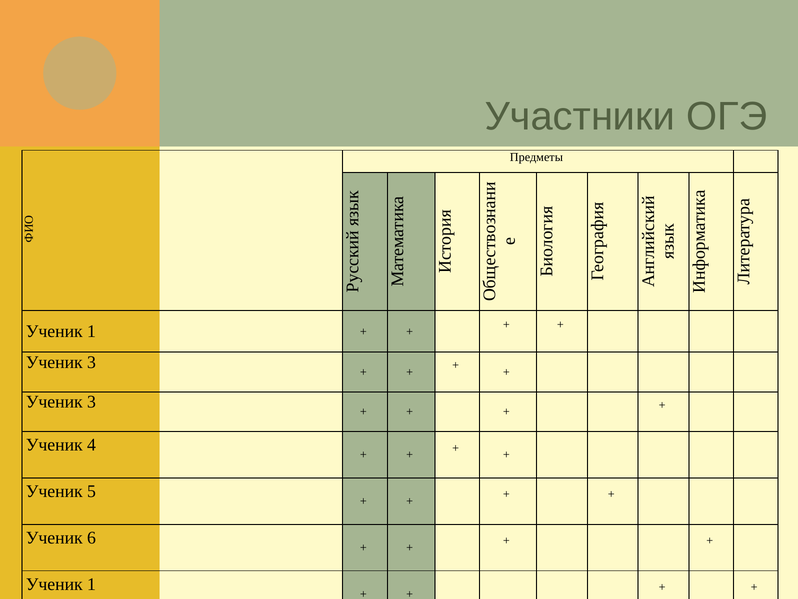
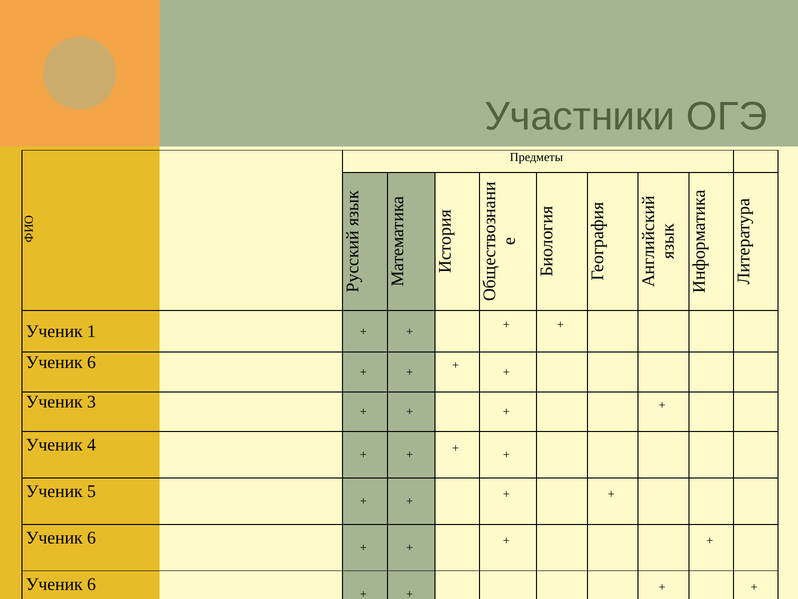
3 at (91, 362): 3 -> 6
1 at (91, 584): 1 -> 6
